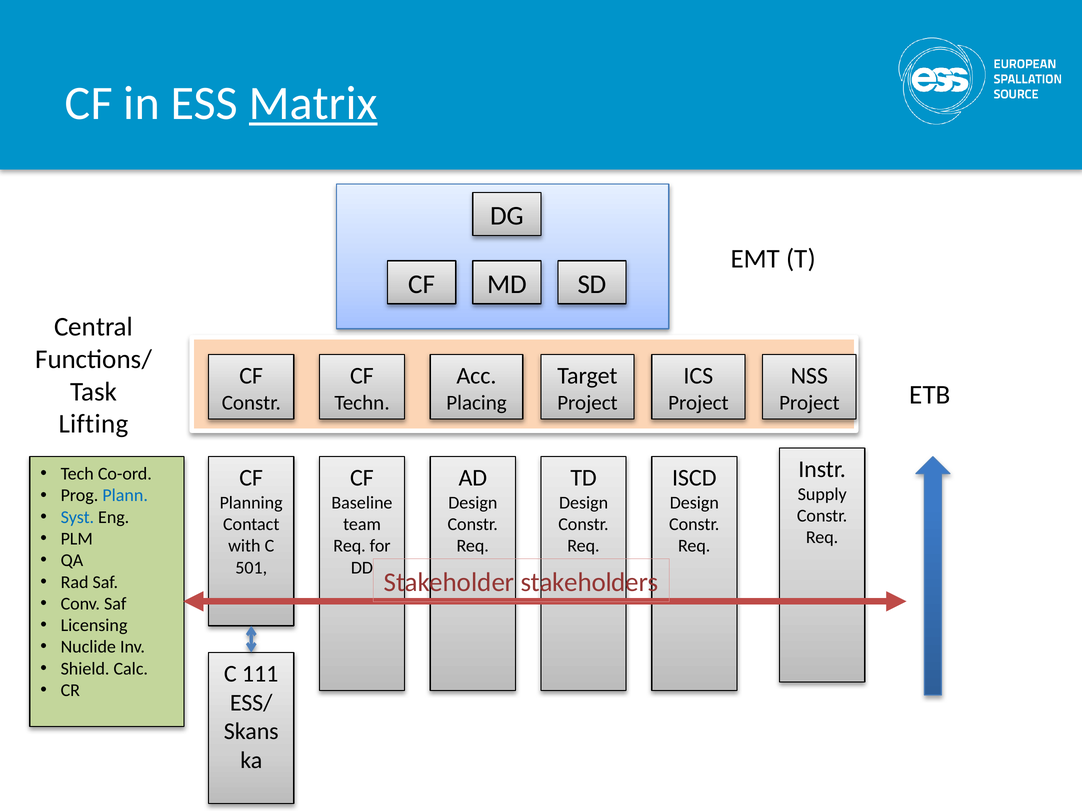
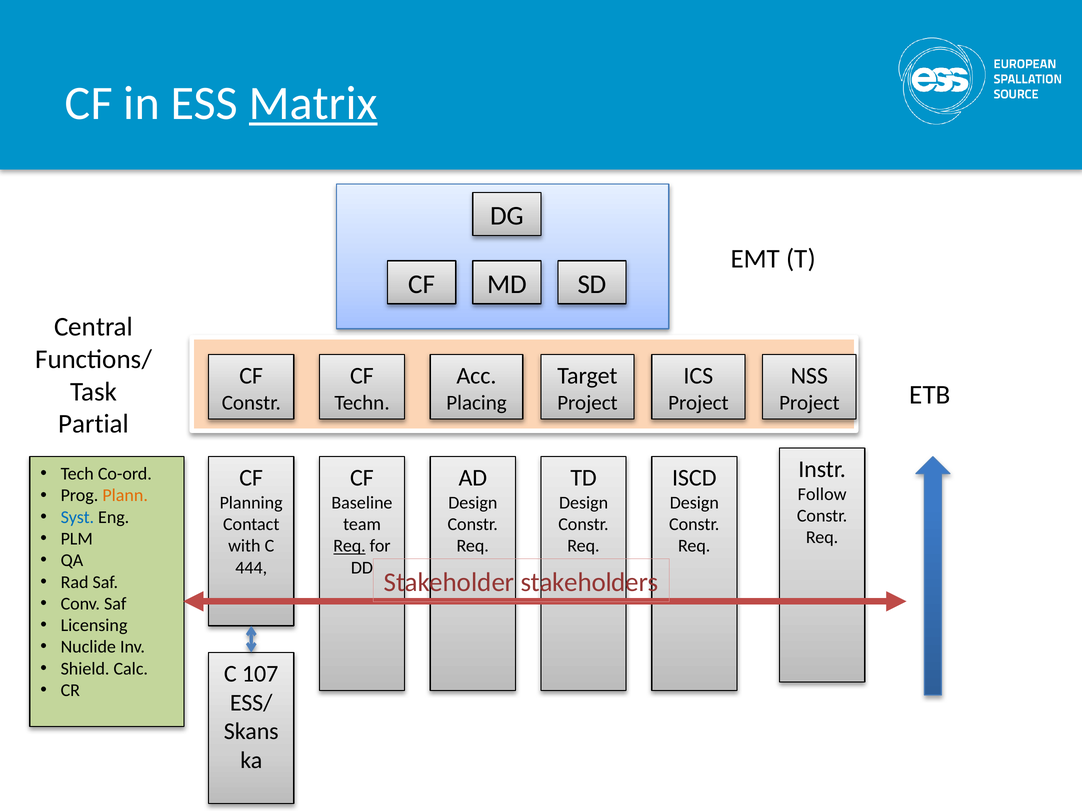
Lifting: Lifting -> Partial
Plann colour: blue -> orange
Supply: Supply -> Follow
Req at (350, 546) underline: none -> present
501: 501 -> 444
111: 111 -> 107
